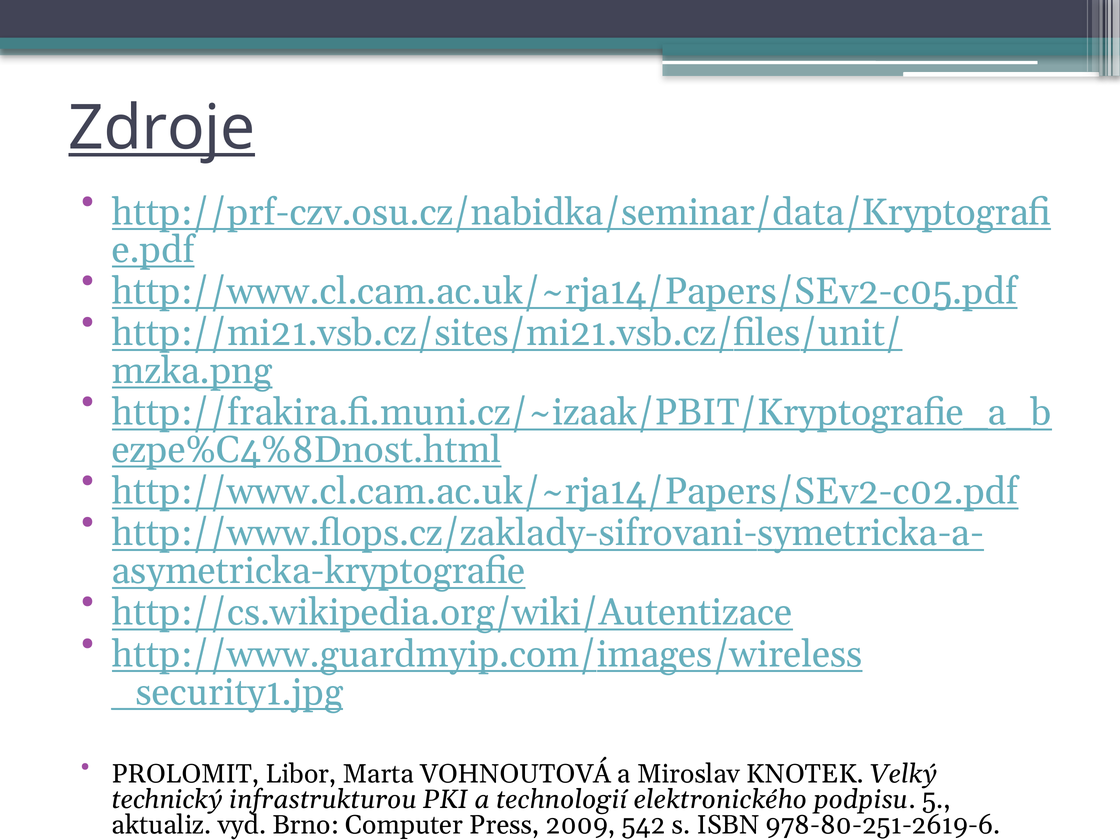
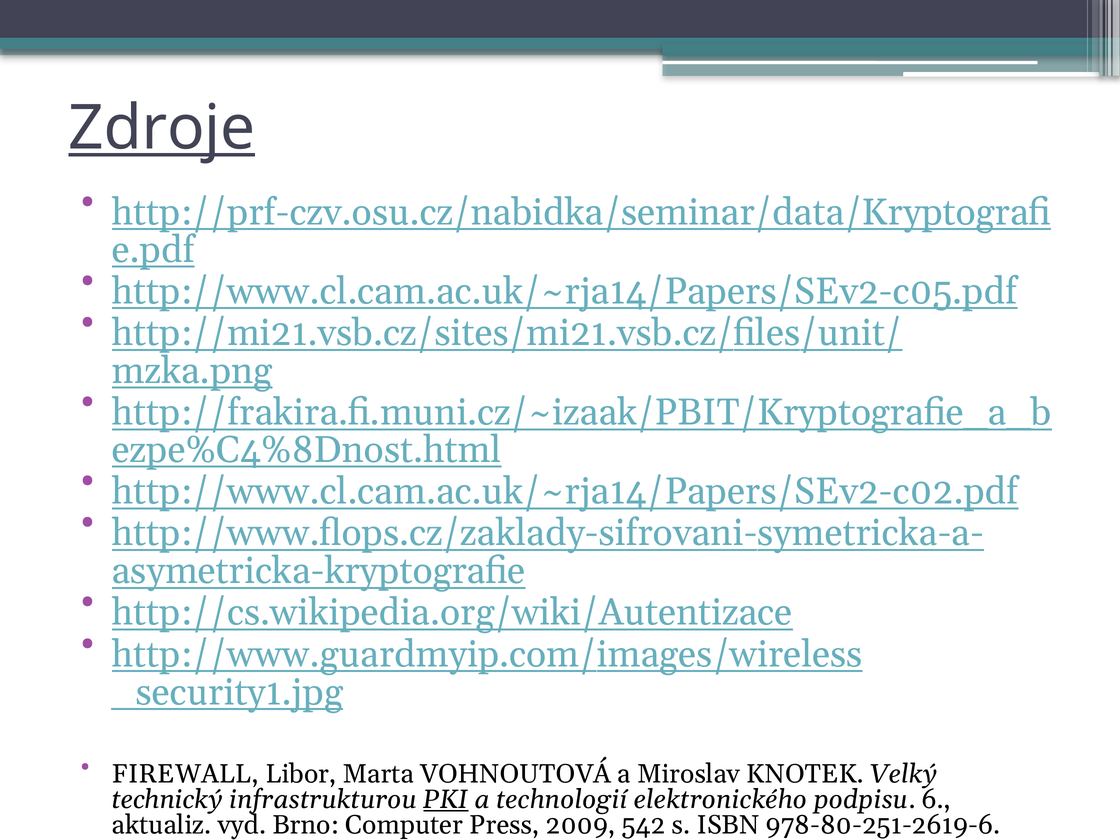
PROLOMIT: PROLOMIT -> FIREWALL
PKI underline: none -> present
5: 5 -> 6
